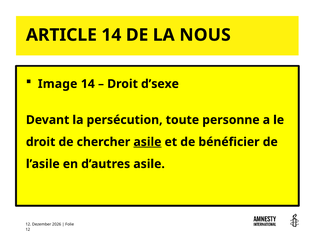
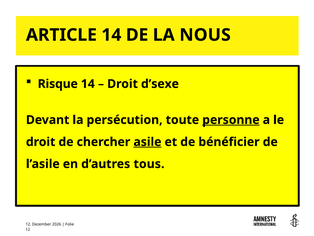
Image: Image -> Risque
personne underline: none -> present
d’autres asile: asile -> tous
